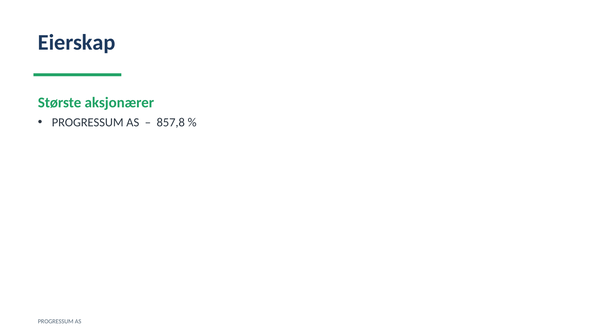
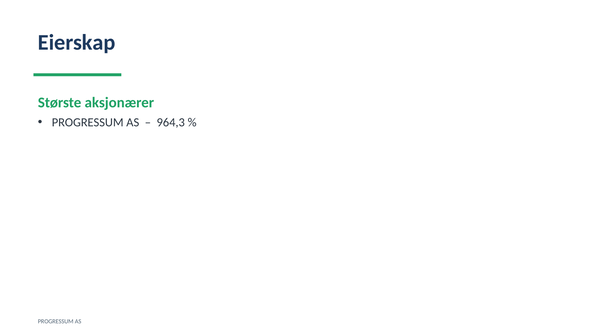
857,8: 857,8 -> 964,3
